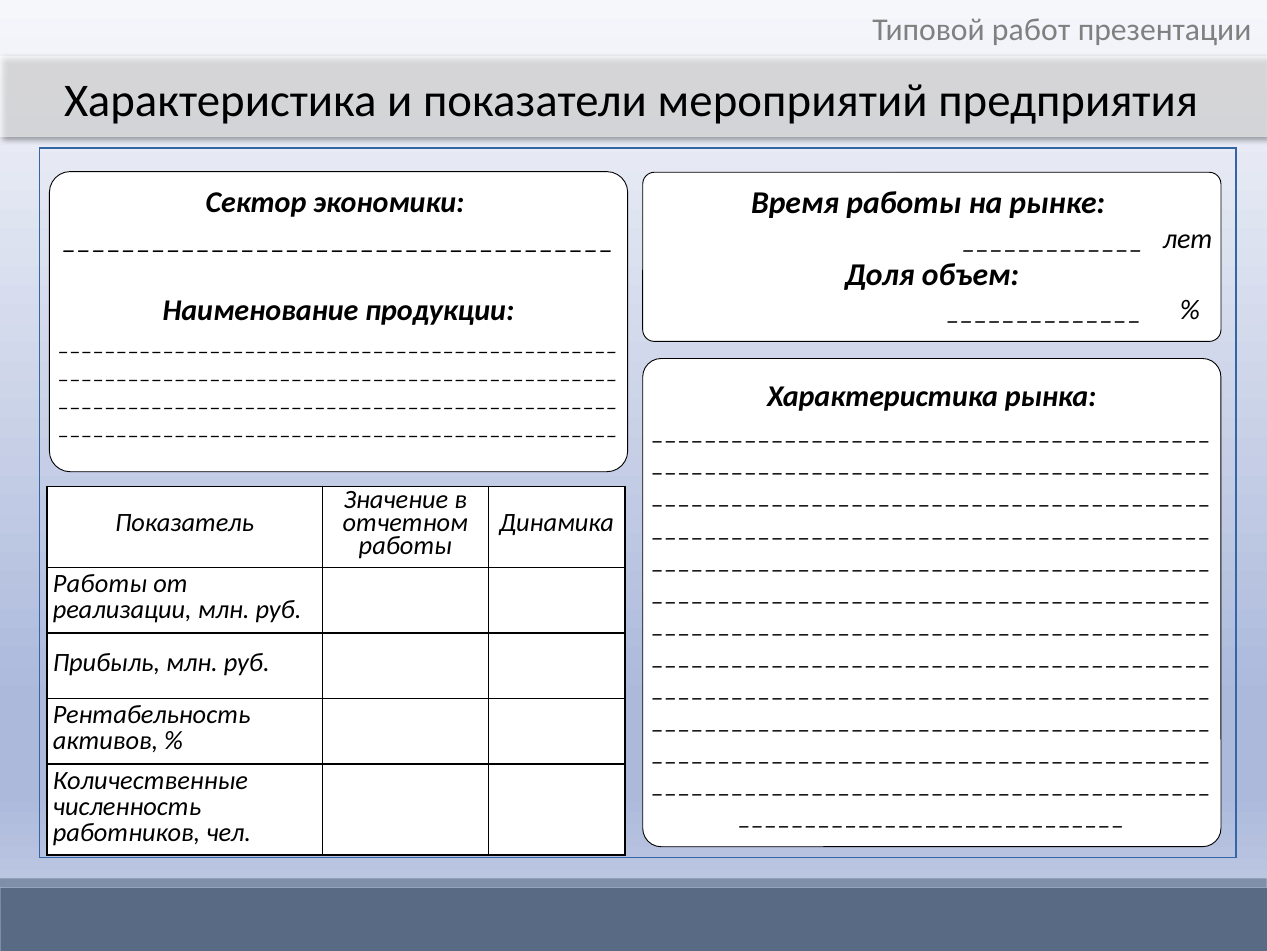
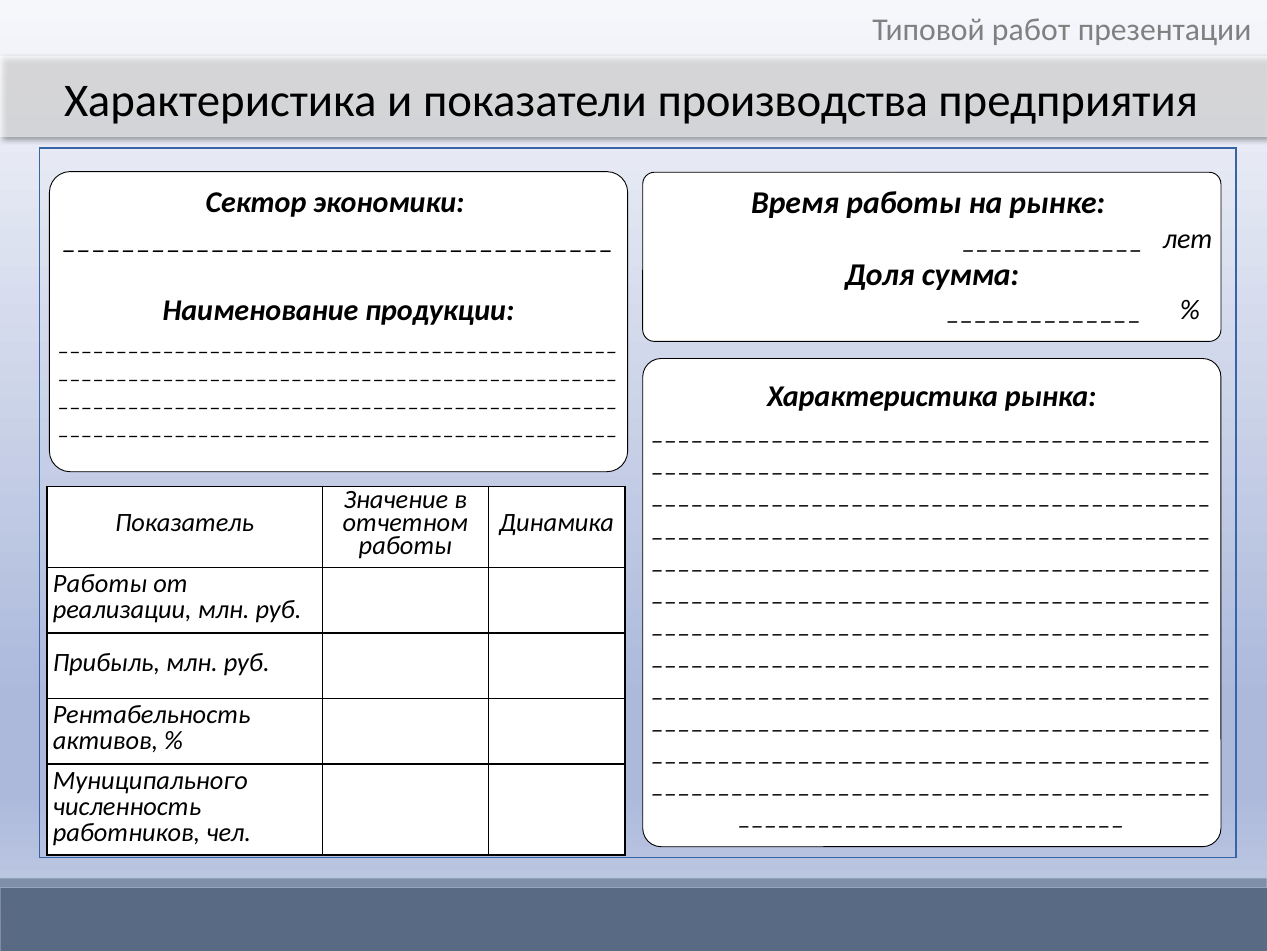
мероприятий: мероприятий -> производства
объем: объем -> сумма
Количественные: Количественные -> Муниципального
